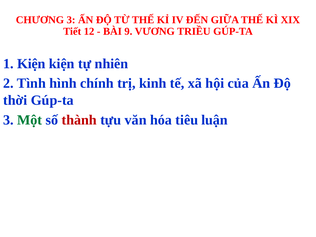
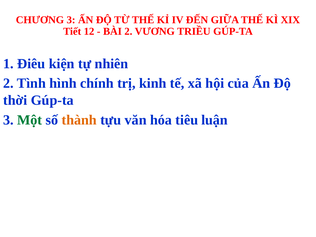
BÀI 9: 9 -> 2
1 Kiện: Kiện -> Điêu
thành colour: red -> orange
